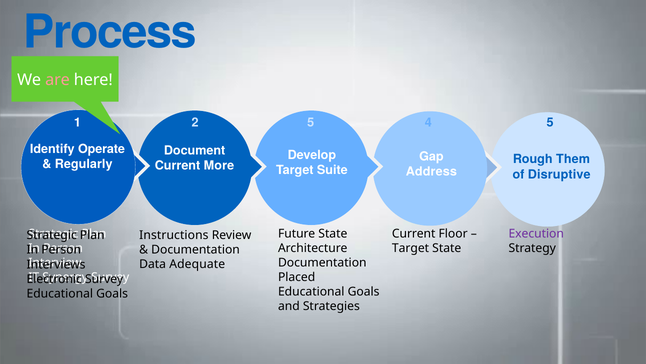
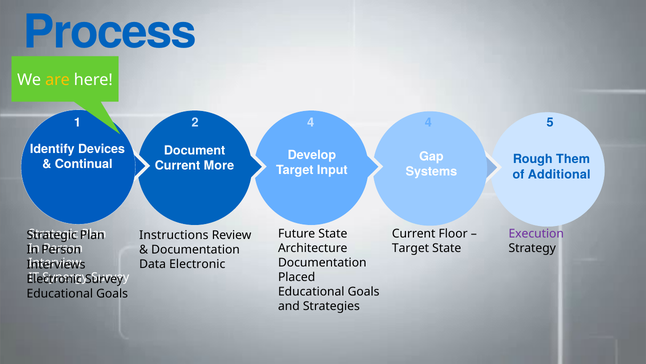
are colour: pink -> yellow
2 5: 5 -> 4
Operate: Operate -> Devices
Regularly: Regularly -> Continual
Suite: Suite -> Input
Address: Address -> Systems
Disruptive: Disruptive -> Additional
Data Adequate: Adequate -> Electronic
